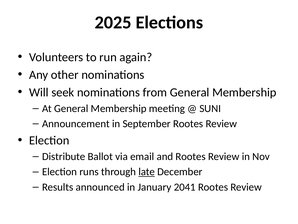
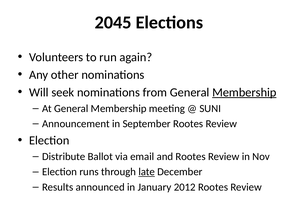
2025: 2025 -> 2045
Membership at (244, 92) underline: none -> present
2041: 2041 -> 2012
